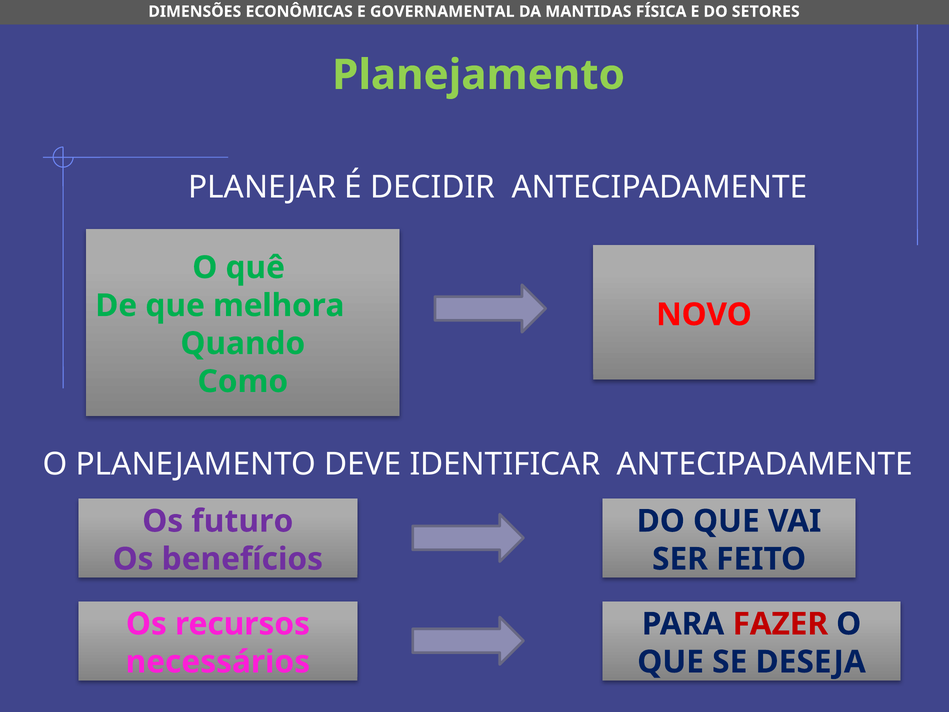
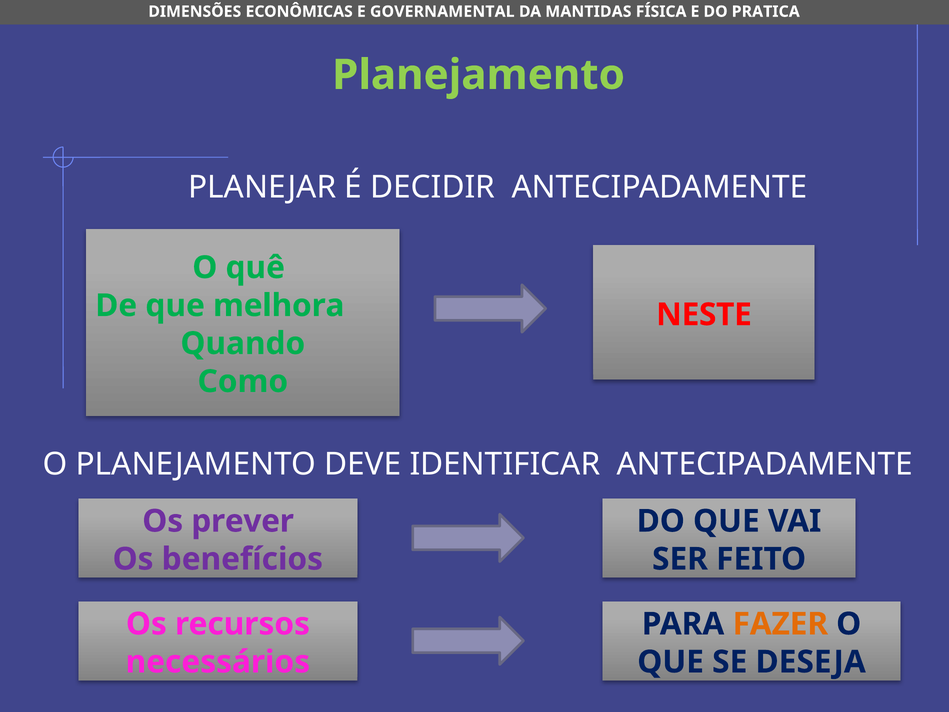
SETORES: SETORES -> PRATICA
NOVO: NOVO -> NESTE
futuro: futuro -> prever
FAZER colour: red -> orange
